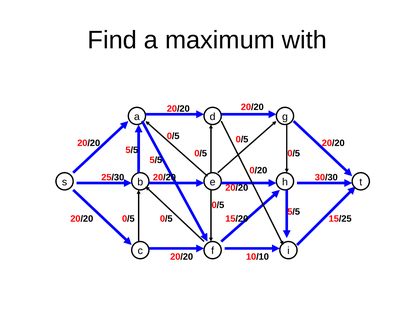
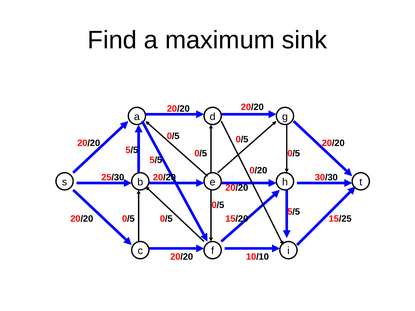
with: with -> sink
